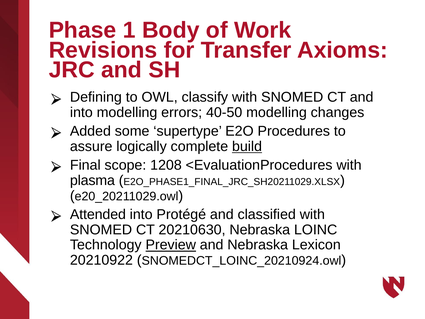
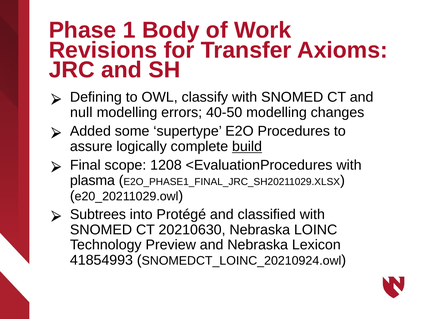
into at (81, 112): into -> null
Attended: Attended -> Subtrees
Preview underline: present -> none
20210922: 20210922 -> 41854993
